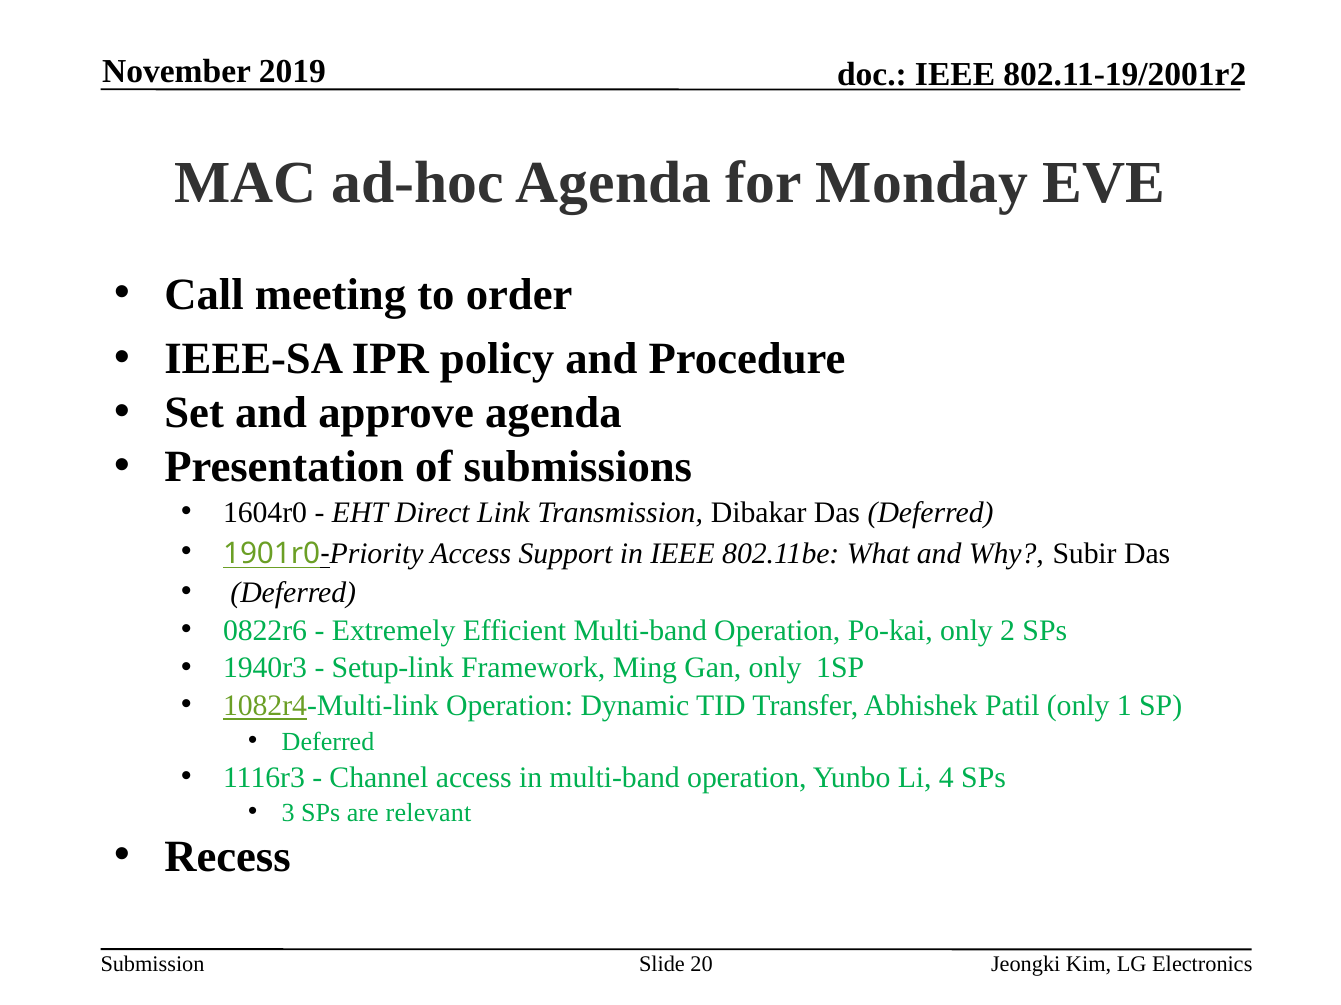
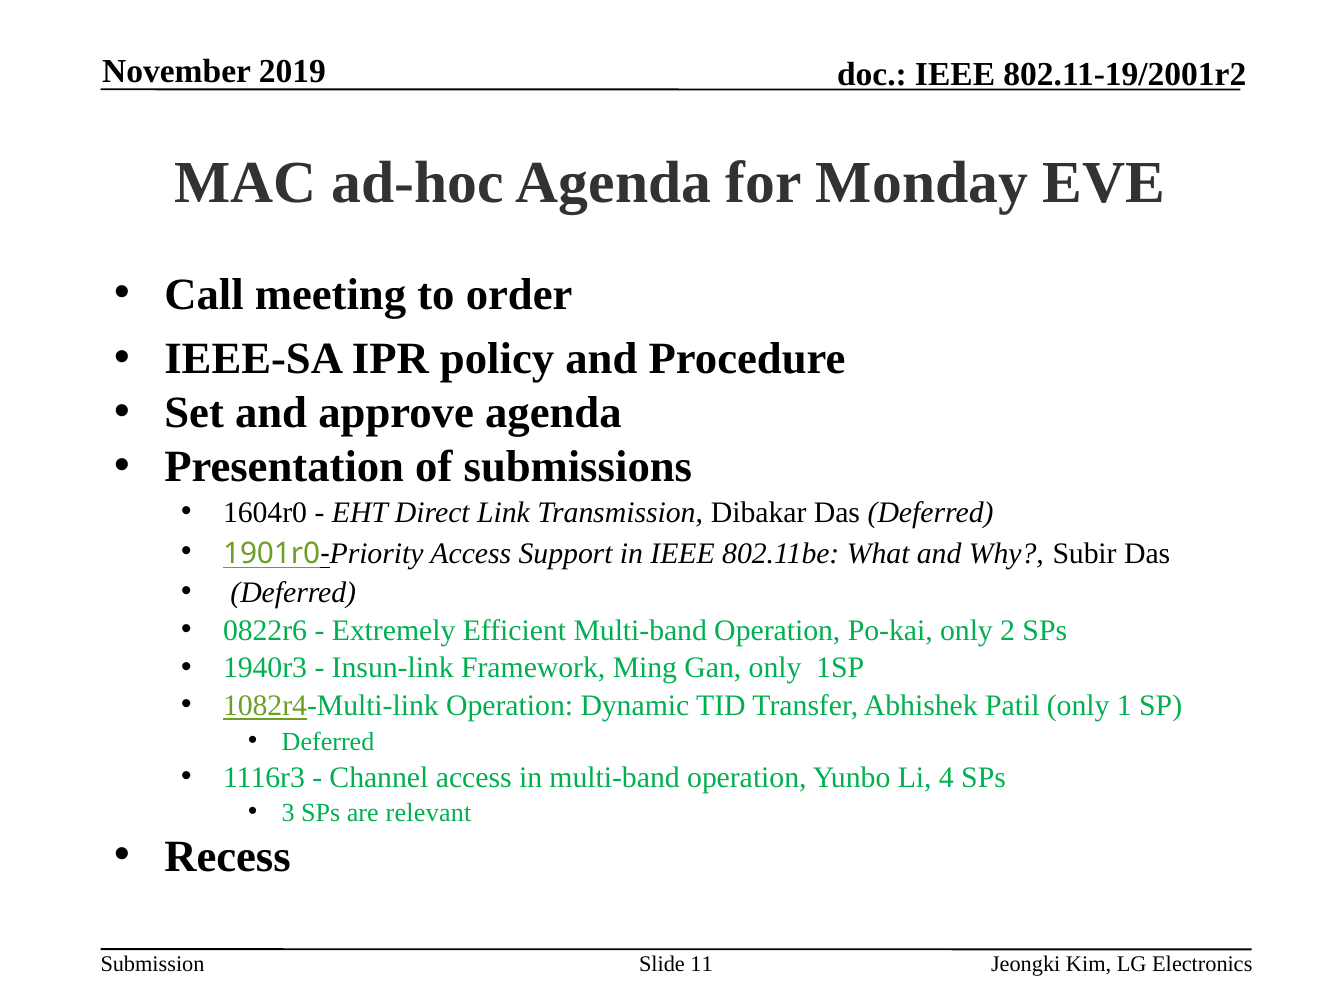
Setup-link: Setup-link -> Insun-link
20: 20 -> 11
